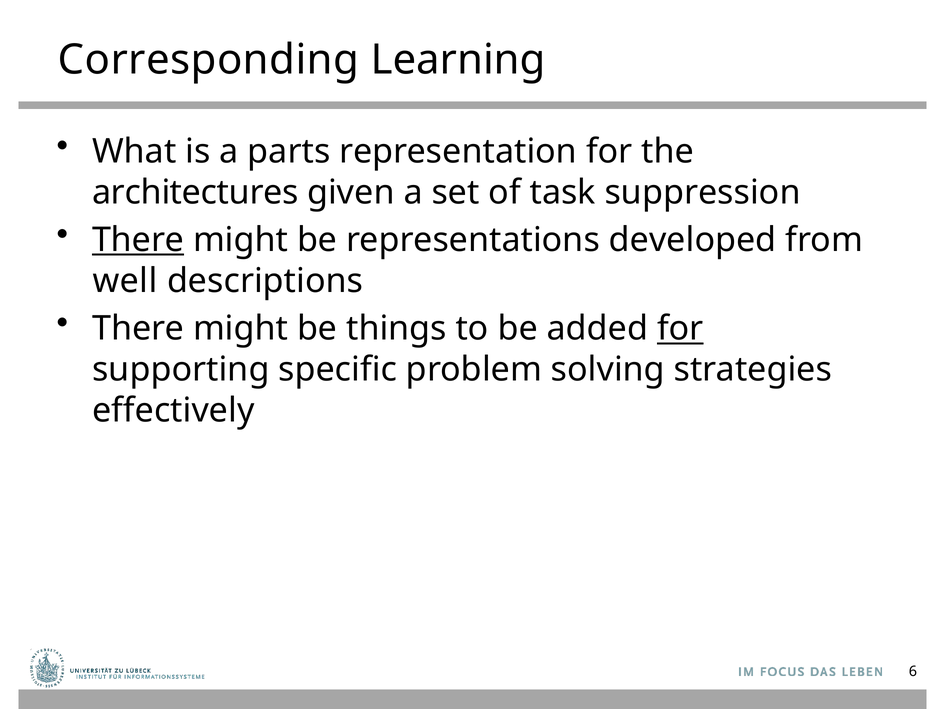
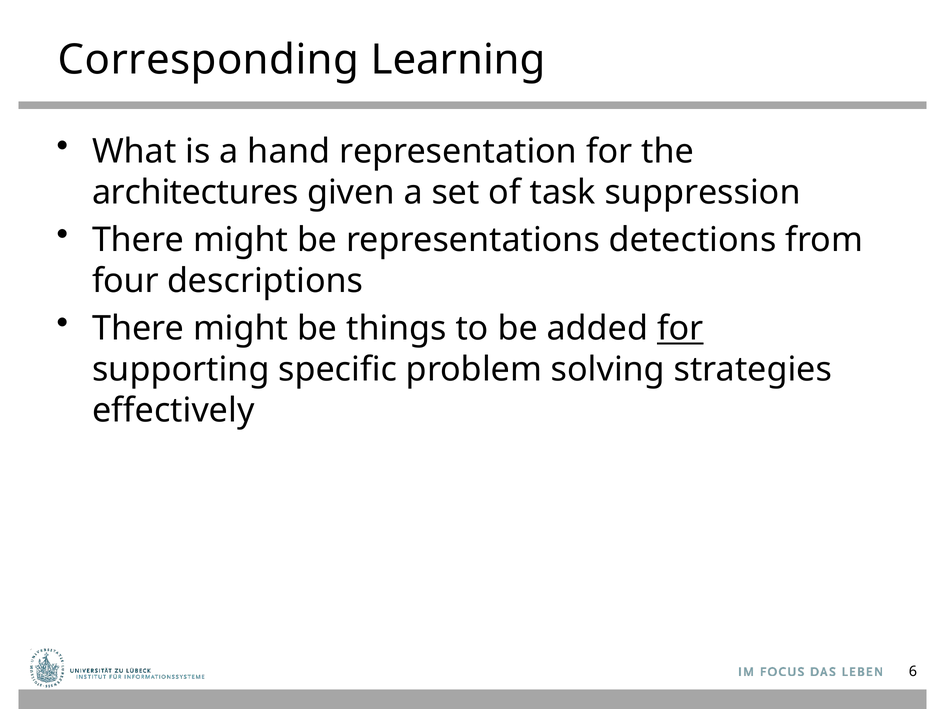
parts: parts -> hand
There at (138, 240) underline: present -> none
developed: developed -> detections
well: well -> four
